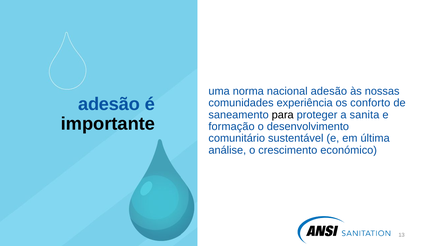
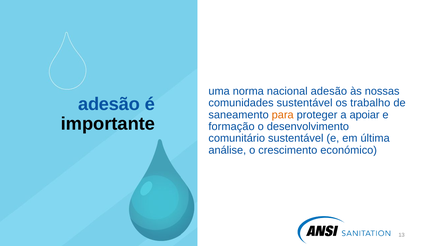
comunidades experiência: experiência -> sustentável
conforto: conforto -> trabalho
para colour: black -> orange
sanita: sanita -> apoiar
